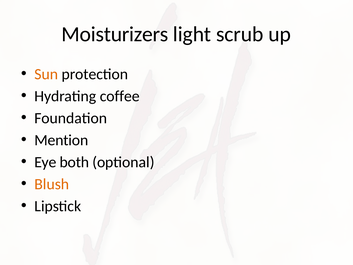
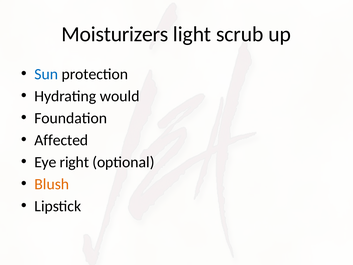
Sun colour: orange -> blue
coffee: coffee -> would
Mention: Mention -> Affected
both: both -> right
